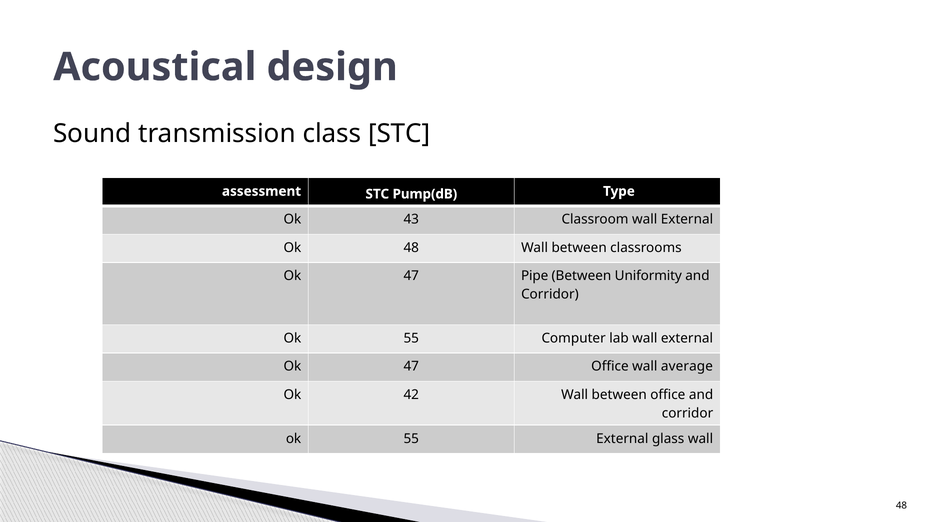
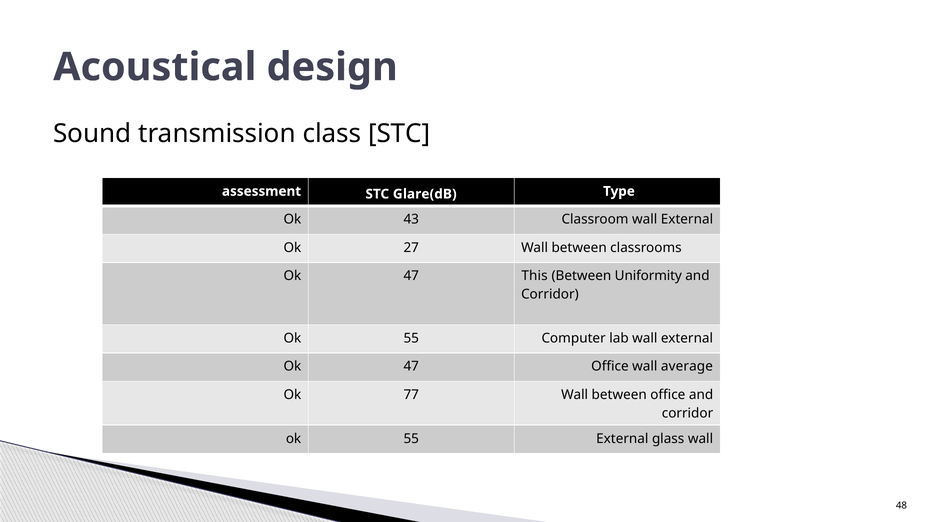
Pump(dB: Pump(dB -> Glare(dB
Ok 48: 48 -> 27
Pipe: Pipe -> This
42: 42 -> 77
